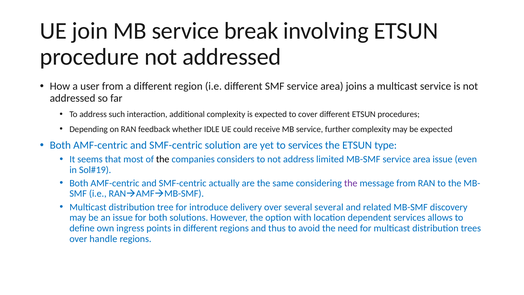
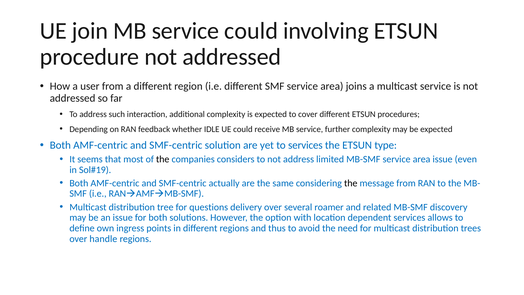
service break: break -> could
the at (351, 183) colour: purple -> black
introduce: introduce -> questions
several several: several -> roamer
